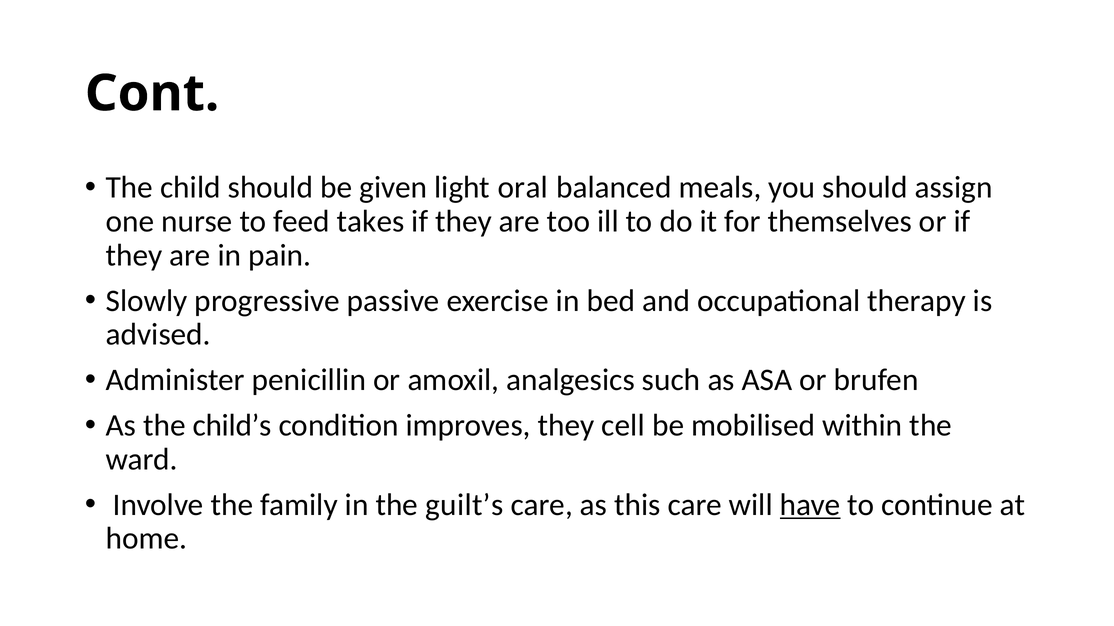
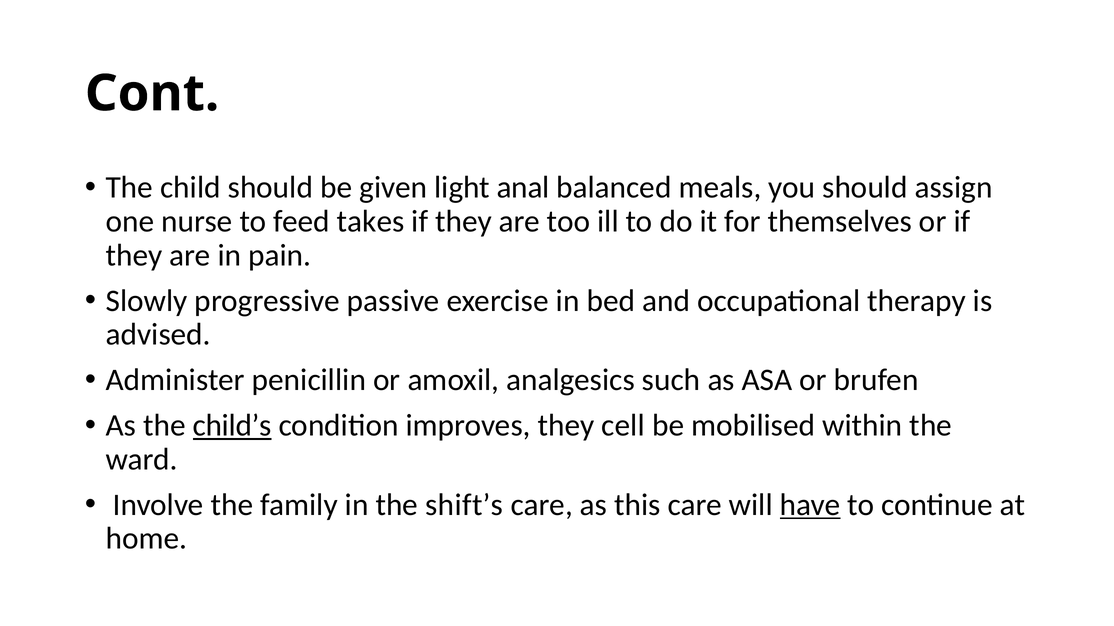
oral: oral -> anal
child’s underline: none -> present
guilt’s: guilt’s -> shift’s
